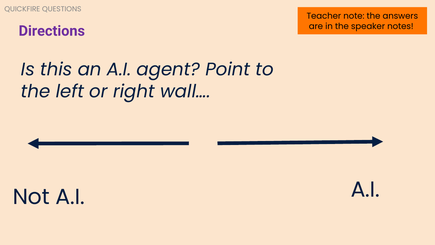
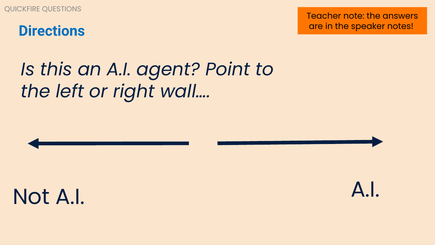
Directions colour: purple -> blue
